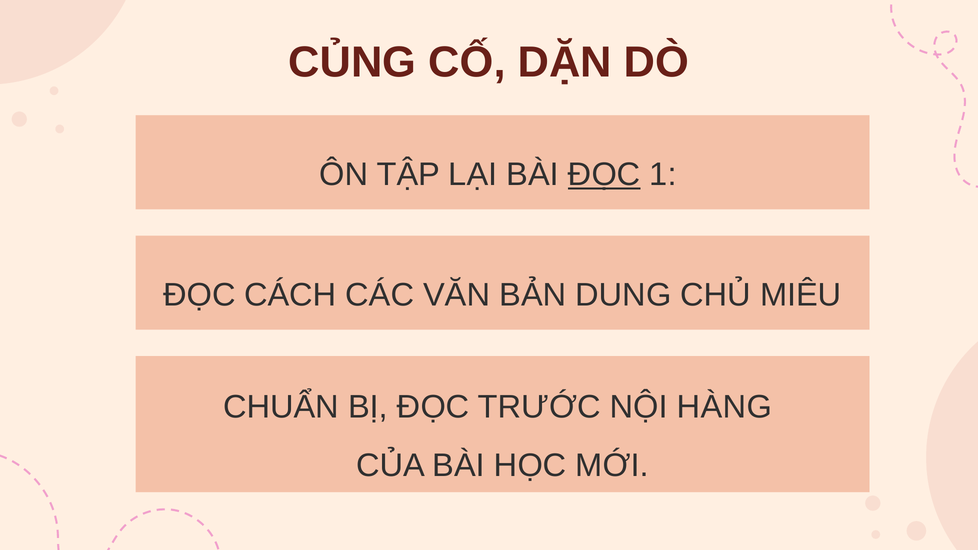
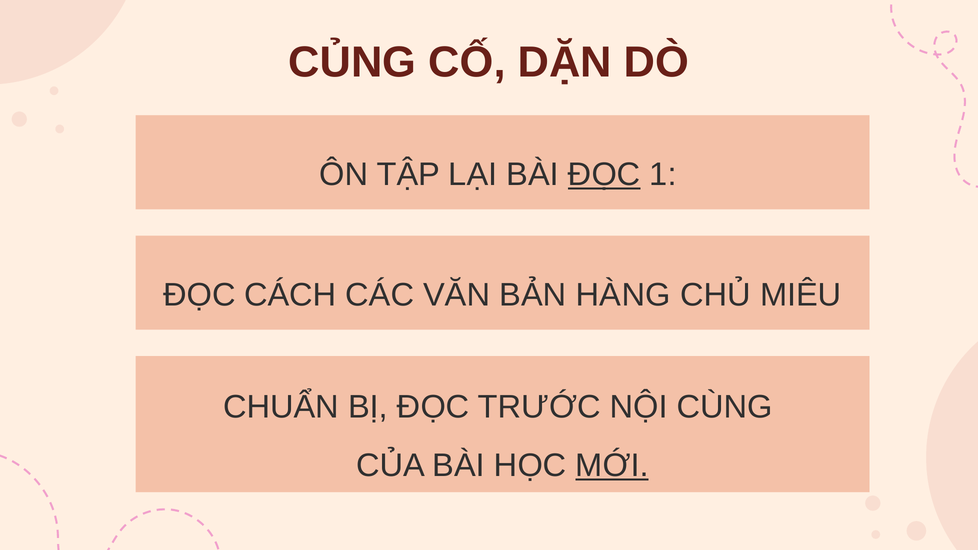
DUNG: DUNG -> HÀNG
HÀNG: HÀNG -> CÙNG
MỚI underline: none -> present
